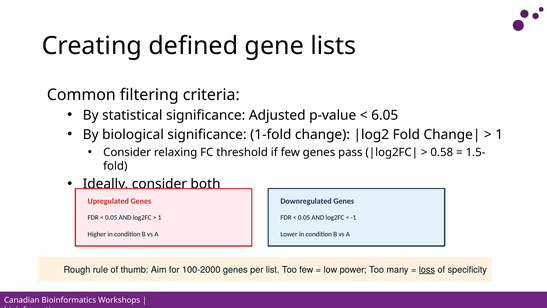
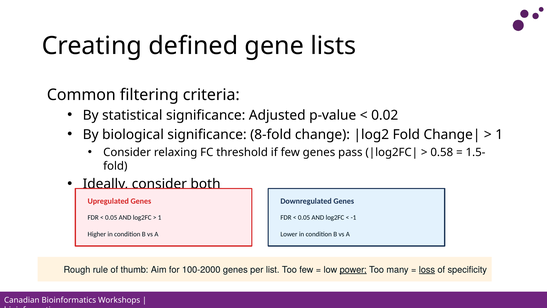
6.05: 6.05 -> 0.02
1-fold: 1-fold -> 8-fold
power underline: none -> present
